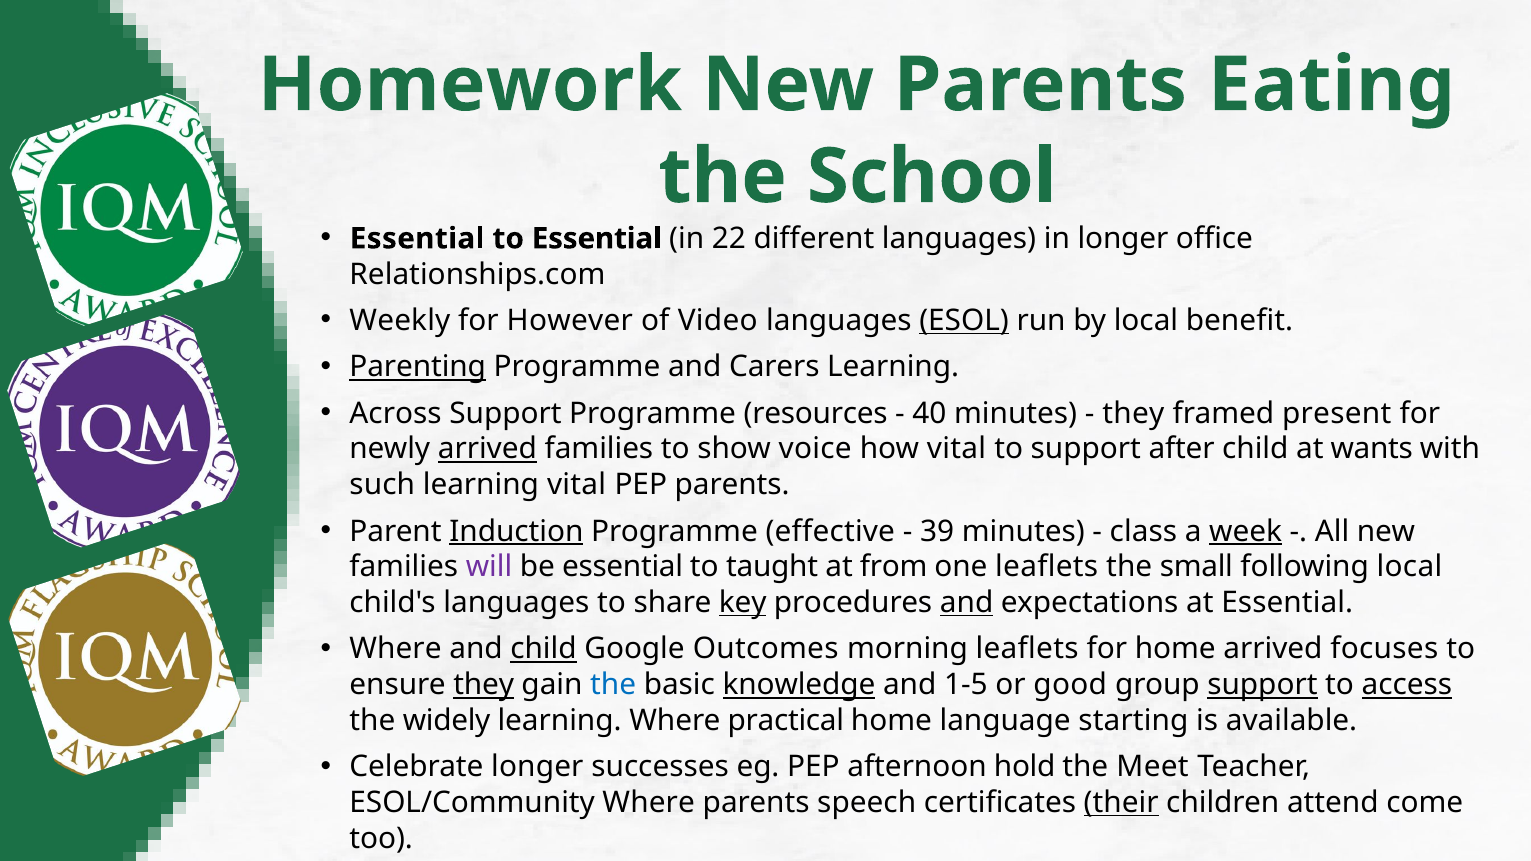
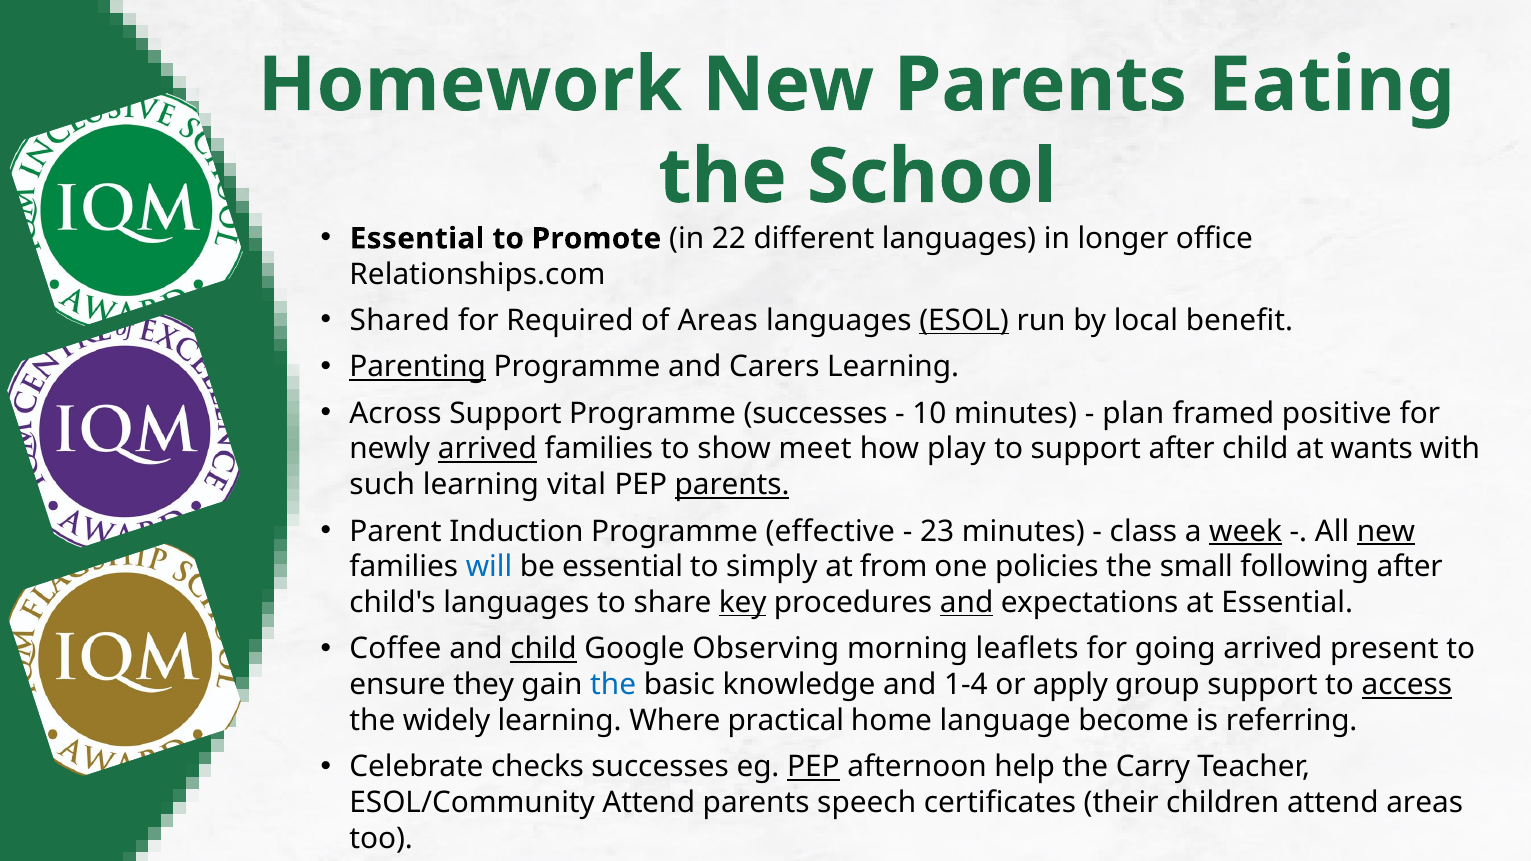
to Essential: Essential -> Promote
Weekly: Weekly -> Shared
However: However -> Required
of Video: Video -> Areas
Programme resources: resources -> successes
40: 40 -> 10
they at (1133, 414): they -> plan
present: present -> positive
voice: voice -> meet
how vital: vital -> play
parents at (732, 485) underline: none -> present
Induction underline: present -> none
39: 39 -> 23
new at (1386, 531) underline: none -> present
will colour: purple -> blue
taught: taught -> simply
one leaflets: leaflets -> policies
following local: local -> after
Where at (396, 649): Where -> Coffee
Outcomes: Outcomes -> Observing
for home: home -> going
focuses: focuses -> present
they at (484, 685) underline: present -> none
knowledge underline: present -> none
1-5: 1-5 -> 1-4
good: good -> apply
support at (1262, 685) underline: present -> none
starting: starting -> become
available: available -> referring
Celebrate longer: longer -> checks
PEP at (813, 767) underline: none -> present
hold: hold -> help
Meet: Meet -> Carry
ESOL/Community Where: Where -> Attend
their underline: present -> none
attend come: come -> areas
